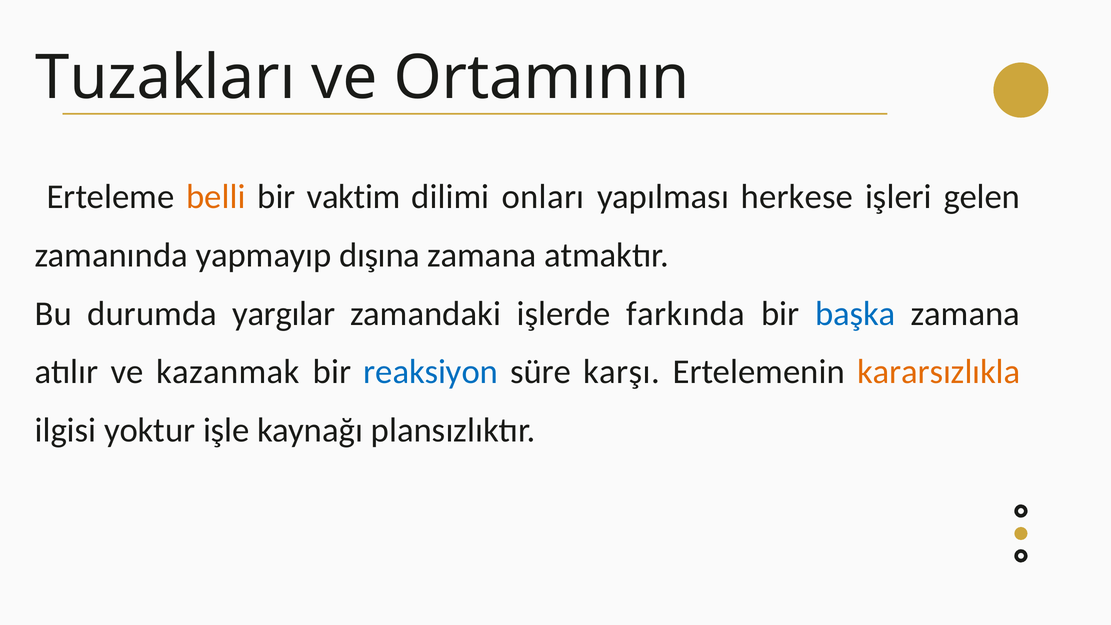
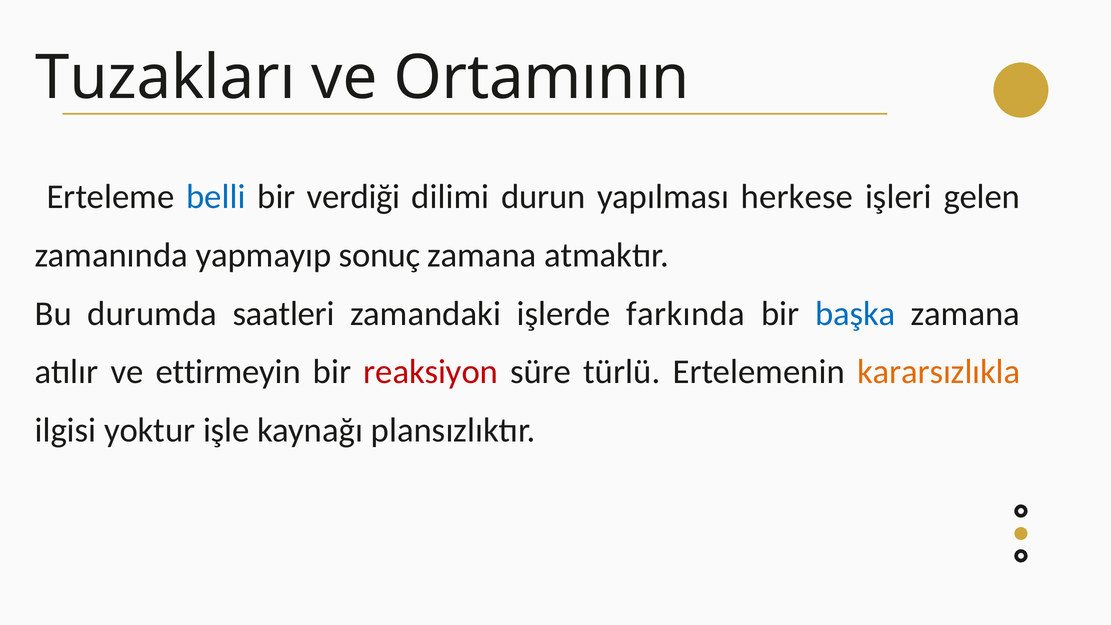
belli colour: orange -> blue
vaktim: vaktim -> verdiği
onları: onları -> durun
dışına: dışına -> sonuç
yargılar: yargılar -> saatleri
kazanmak: kazanmak -> ettirmeyin
reaksiyon colour: blue -> red
karşı: karşı -> türlü
